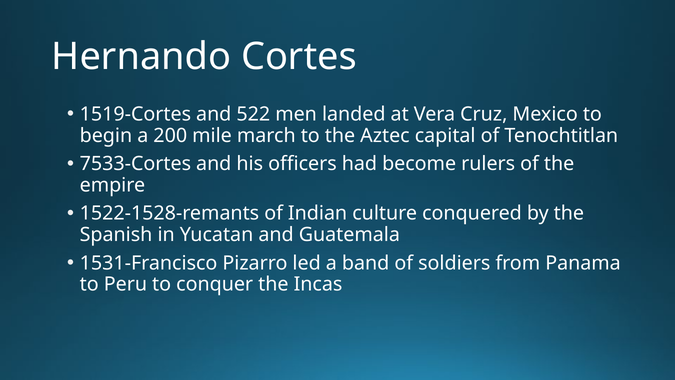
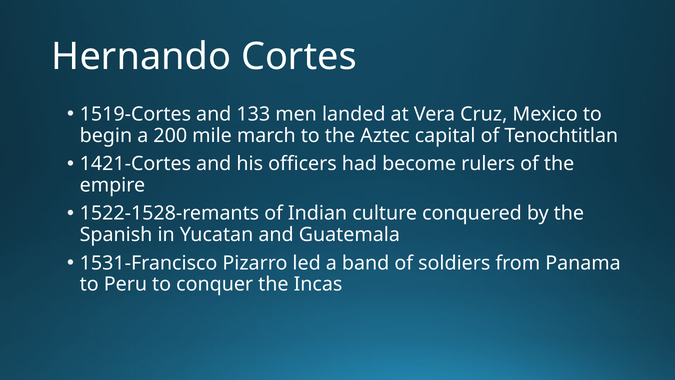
522: 522 -> 133
7533-Cortes: 7533-Cortes -> 1421-Cortes
